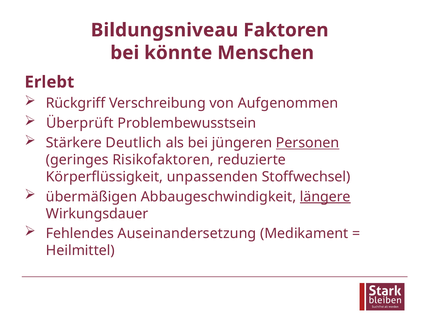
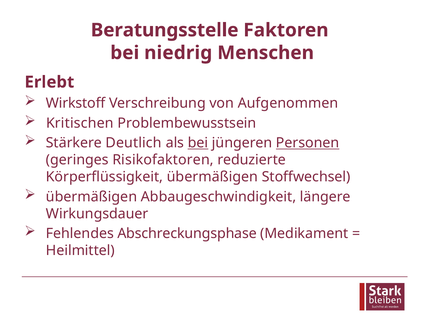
Bildungsniveau: Bildungsniveau -> Beratungsstelle
könnte: könnte -> niedrig
Rückgriff: Rückgriff -> Wirkstoff
Überprüft: Überprüft -> Kritischen
bei at (198, 143) underline: none -> present
Körperflüssigkeit unpassenden: unpassenden -> übermäßigen
längere underline: present -> none
Auseinandersetzung: Auseinandersetzung -> Abschreckungsphase
